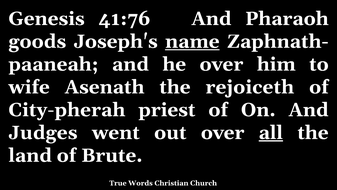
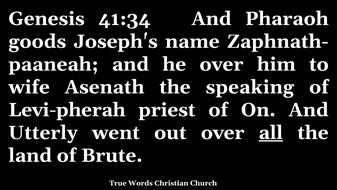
41:76: 41:76 -> 41:34
name underline: present -> none
rejoiceth: rejoiceth -> speaking
City-pherah: City-pherah -> Levi-pherah
Judges: Judges -> Utterly
